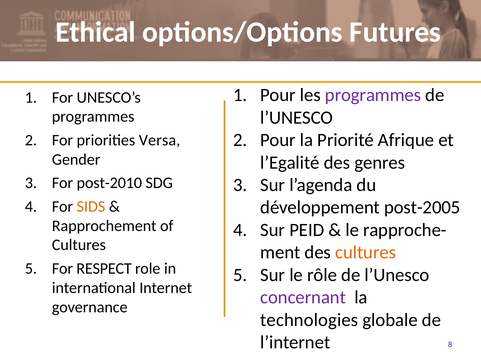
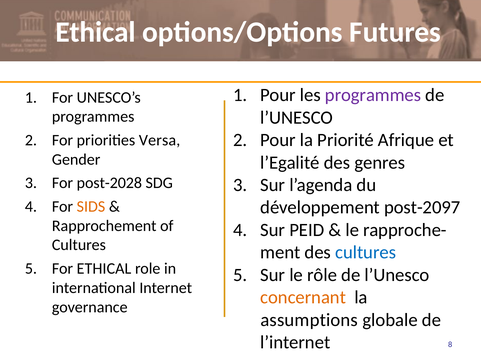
post-2010: post-2010 -> post-2028
post-2005: post-2005 -> post-2097
cultures at (366, 252) colour: orange -> blue
For RESPECT: RESPECT -> ETHICAL
concernant colour: purple -> orange
technologies: technologies -> assumptions
